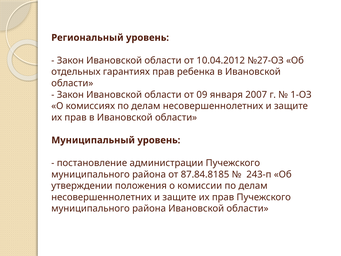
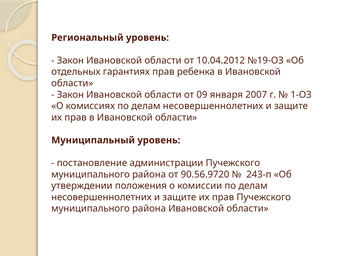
№27-ОЗ: №27-ОЗ -> №19-ОЗ
87.84.8185: 87.84.8185 -> 90.56.9720
